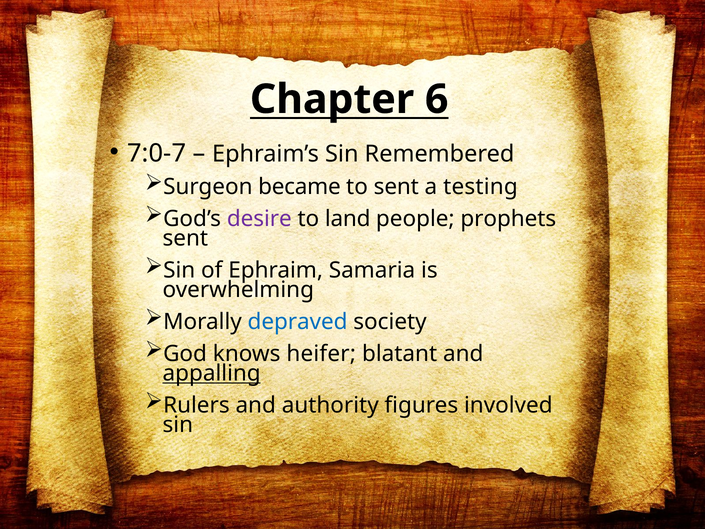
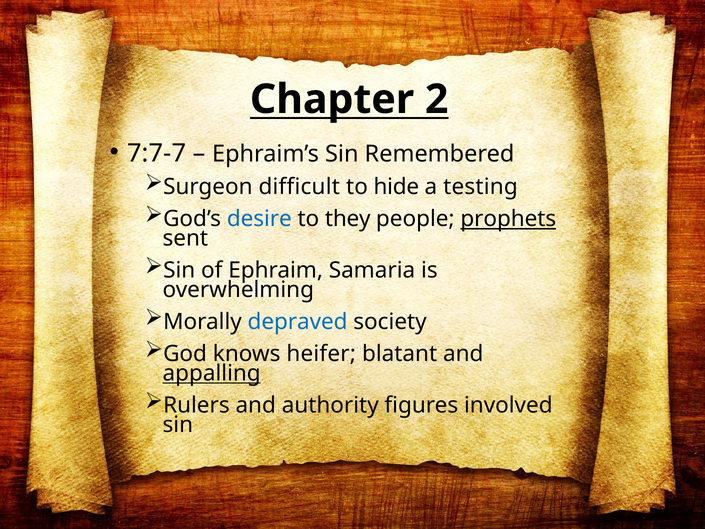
6: 6 -> 2
7:0-7: 7:0-7 -> 7:7-7
became: became -> difficult
to sent: sent -> hide
desire colour: purple -> blue
land: land -> they
prophets underline: none -> present
